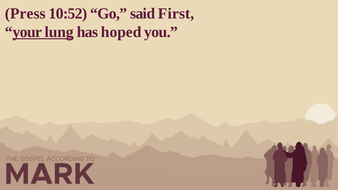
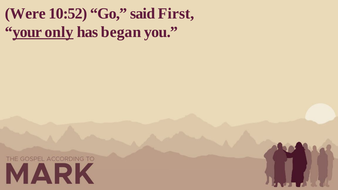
Press: Press -> Were
lung: lung -> only
hoped: hoped -> began
